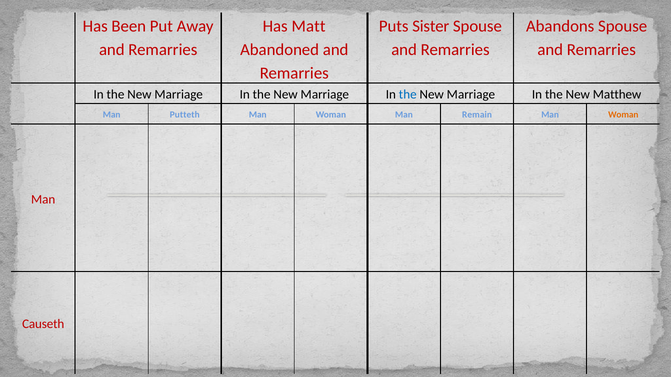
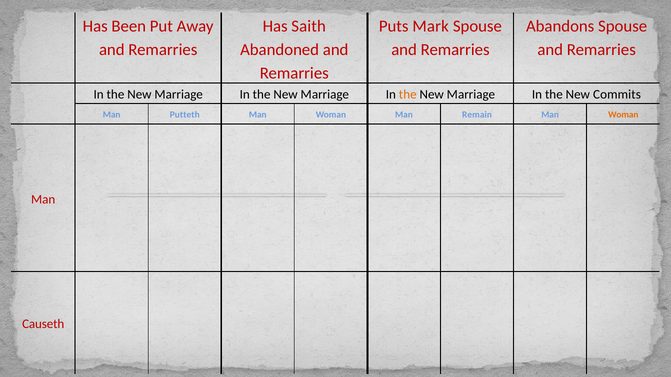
Matt: Matt -> Saith
Sister: Sister -> Mark
the at (408, 95) colour: blue -> orange
Matthew: Matthew -> Commits
